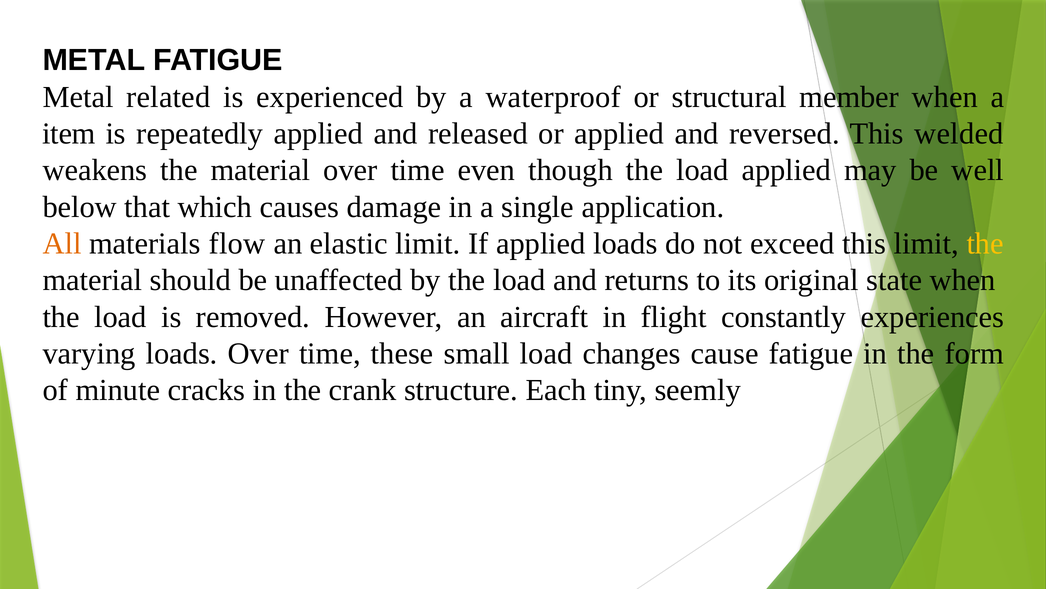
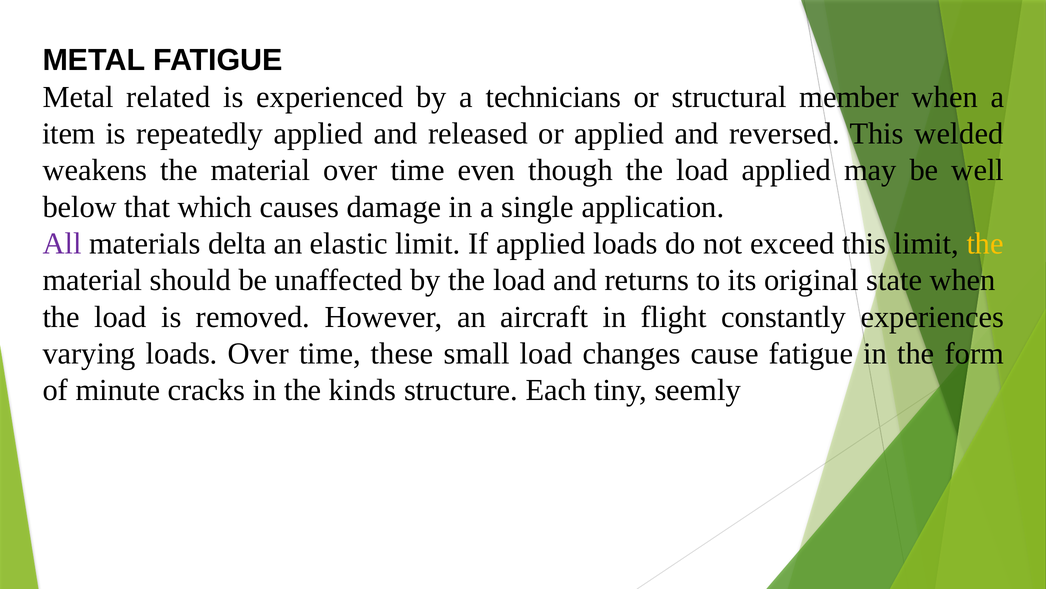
waterproof: waterproof -> technicians
All colour: orange -> purple
flow: flow -> delta
crank: crank -> kinds
